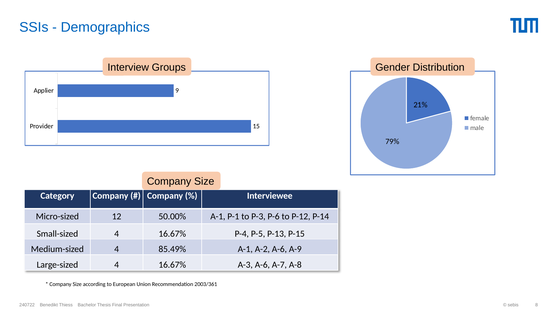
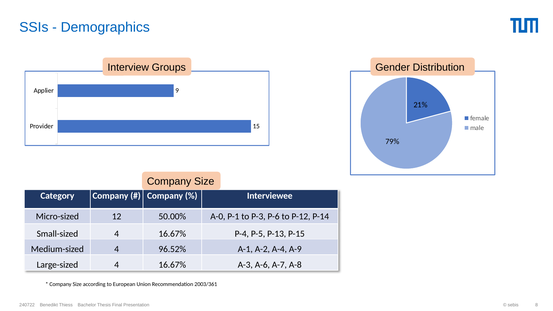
50.00% A-1: A-1 -> A-0
85.49%: 85.49% -> 96.52%
A-2 A-6: A-6 -> A-4
